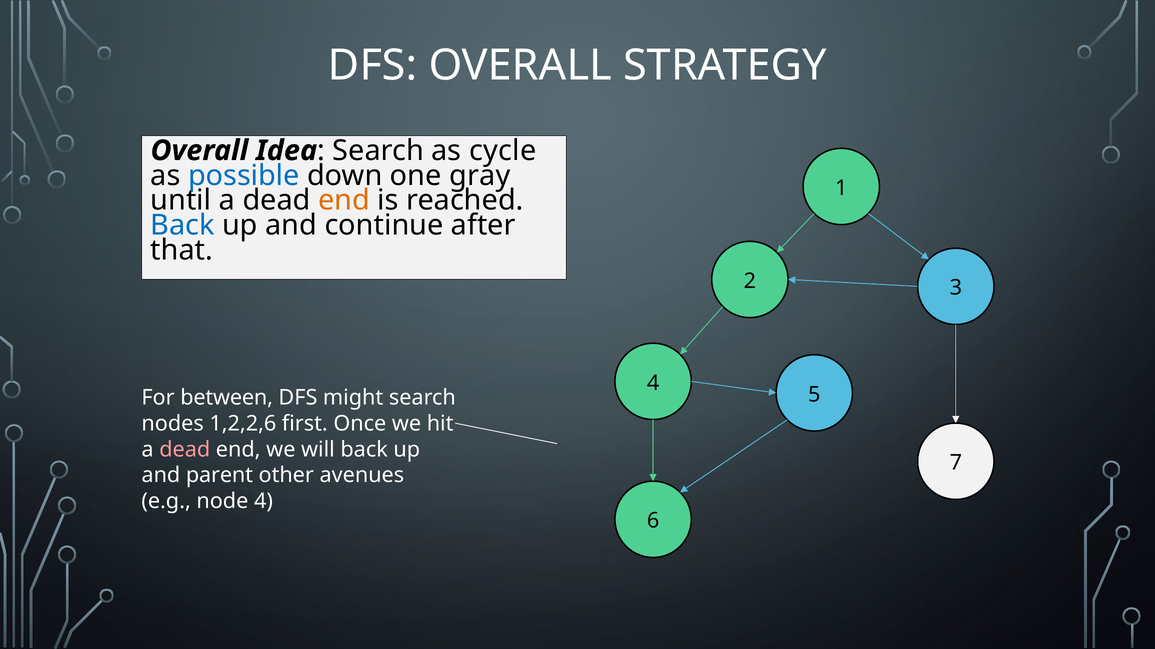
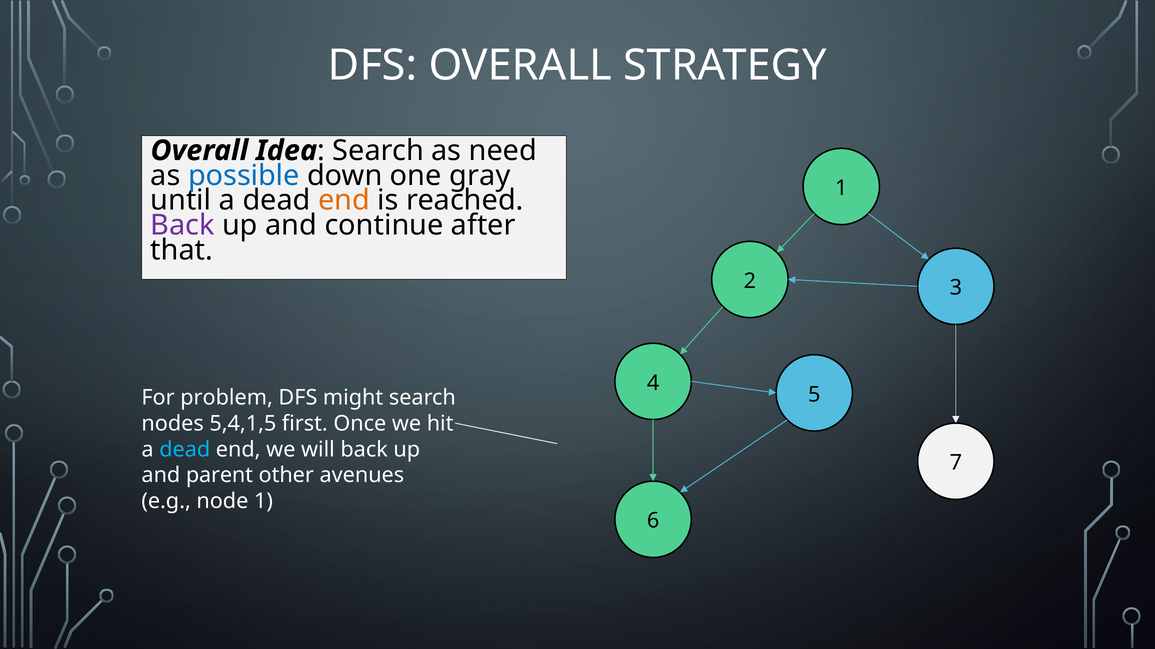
cycle: cycle -> need
Back at (183, 226) colour: blue -> purple
between: between -> problem
1,2,2,6: 1,2,2,6 -> 5,4,1,5
dead at (185, 450) colour: pink -> light blue
node 4: 4 -> 1
